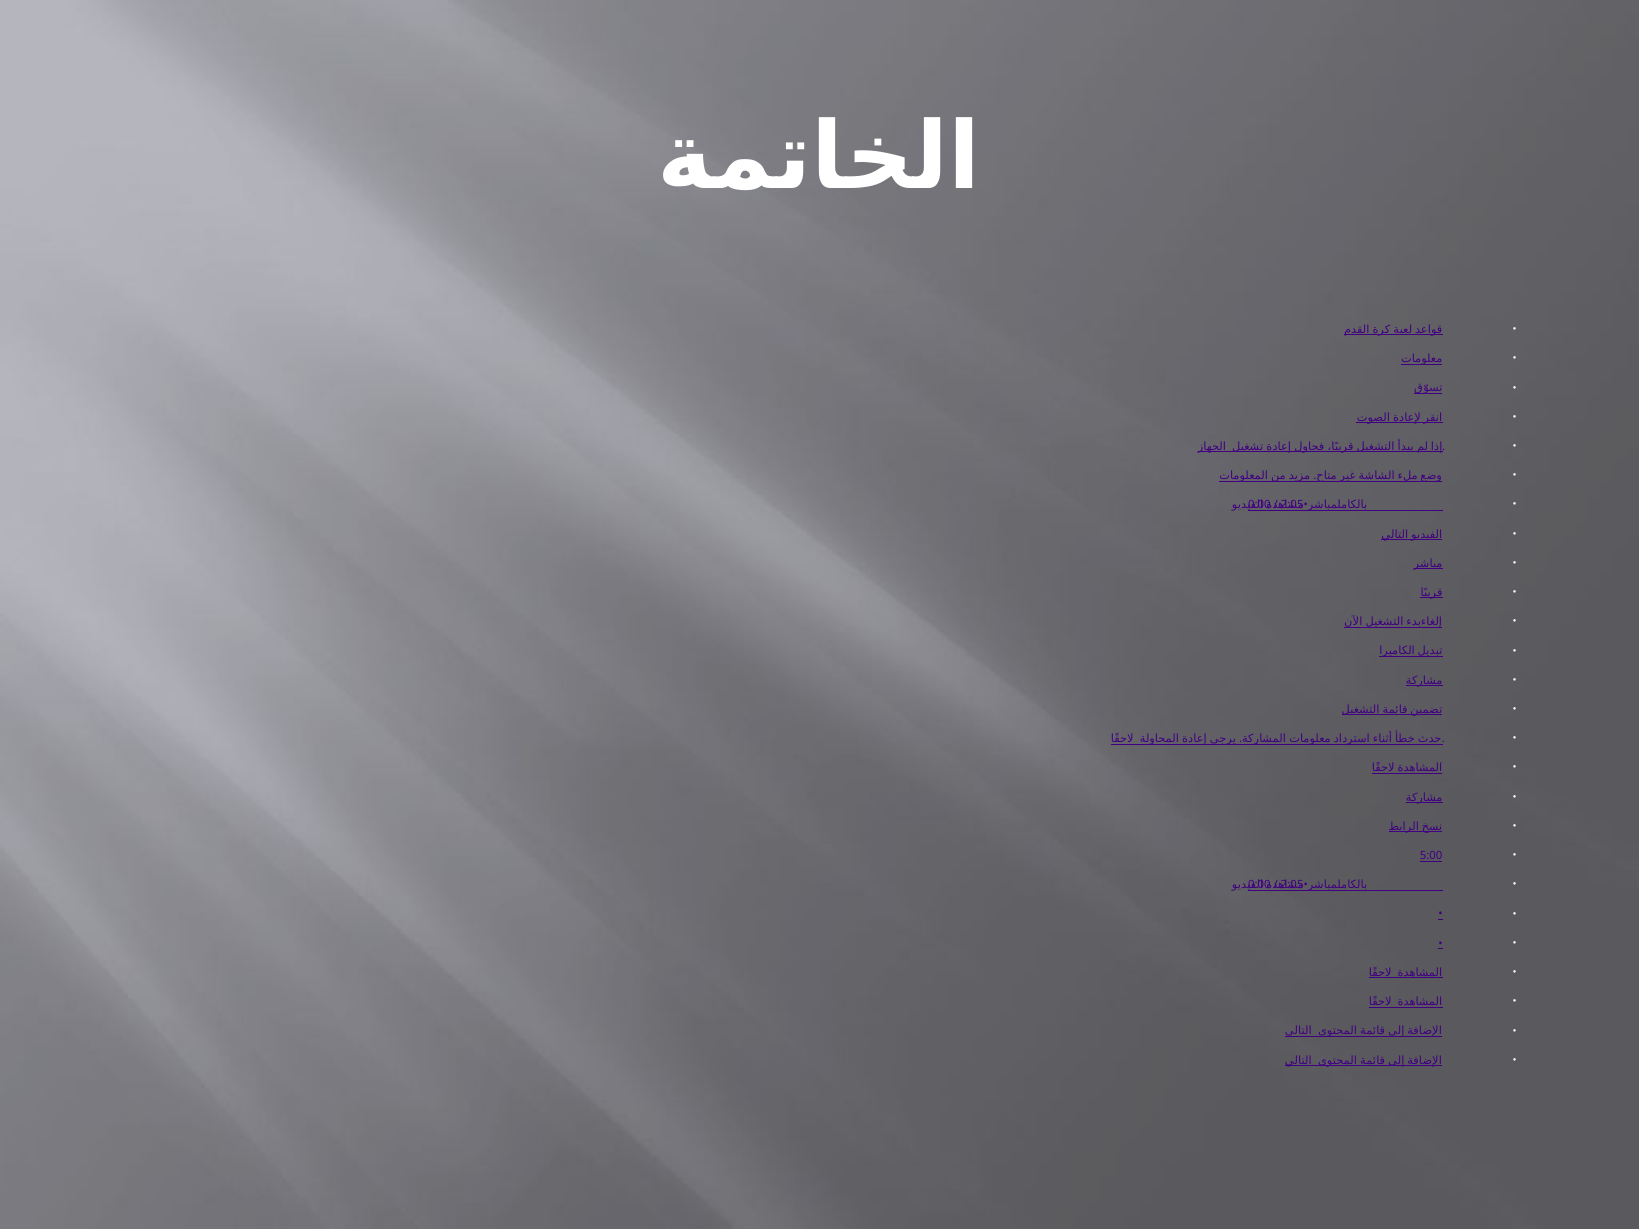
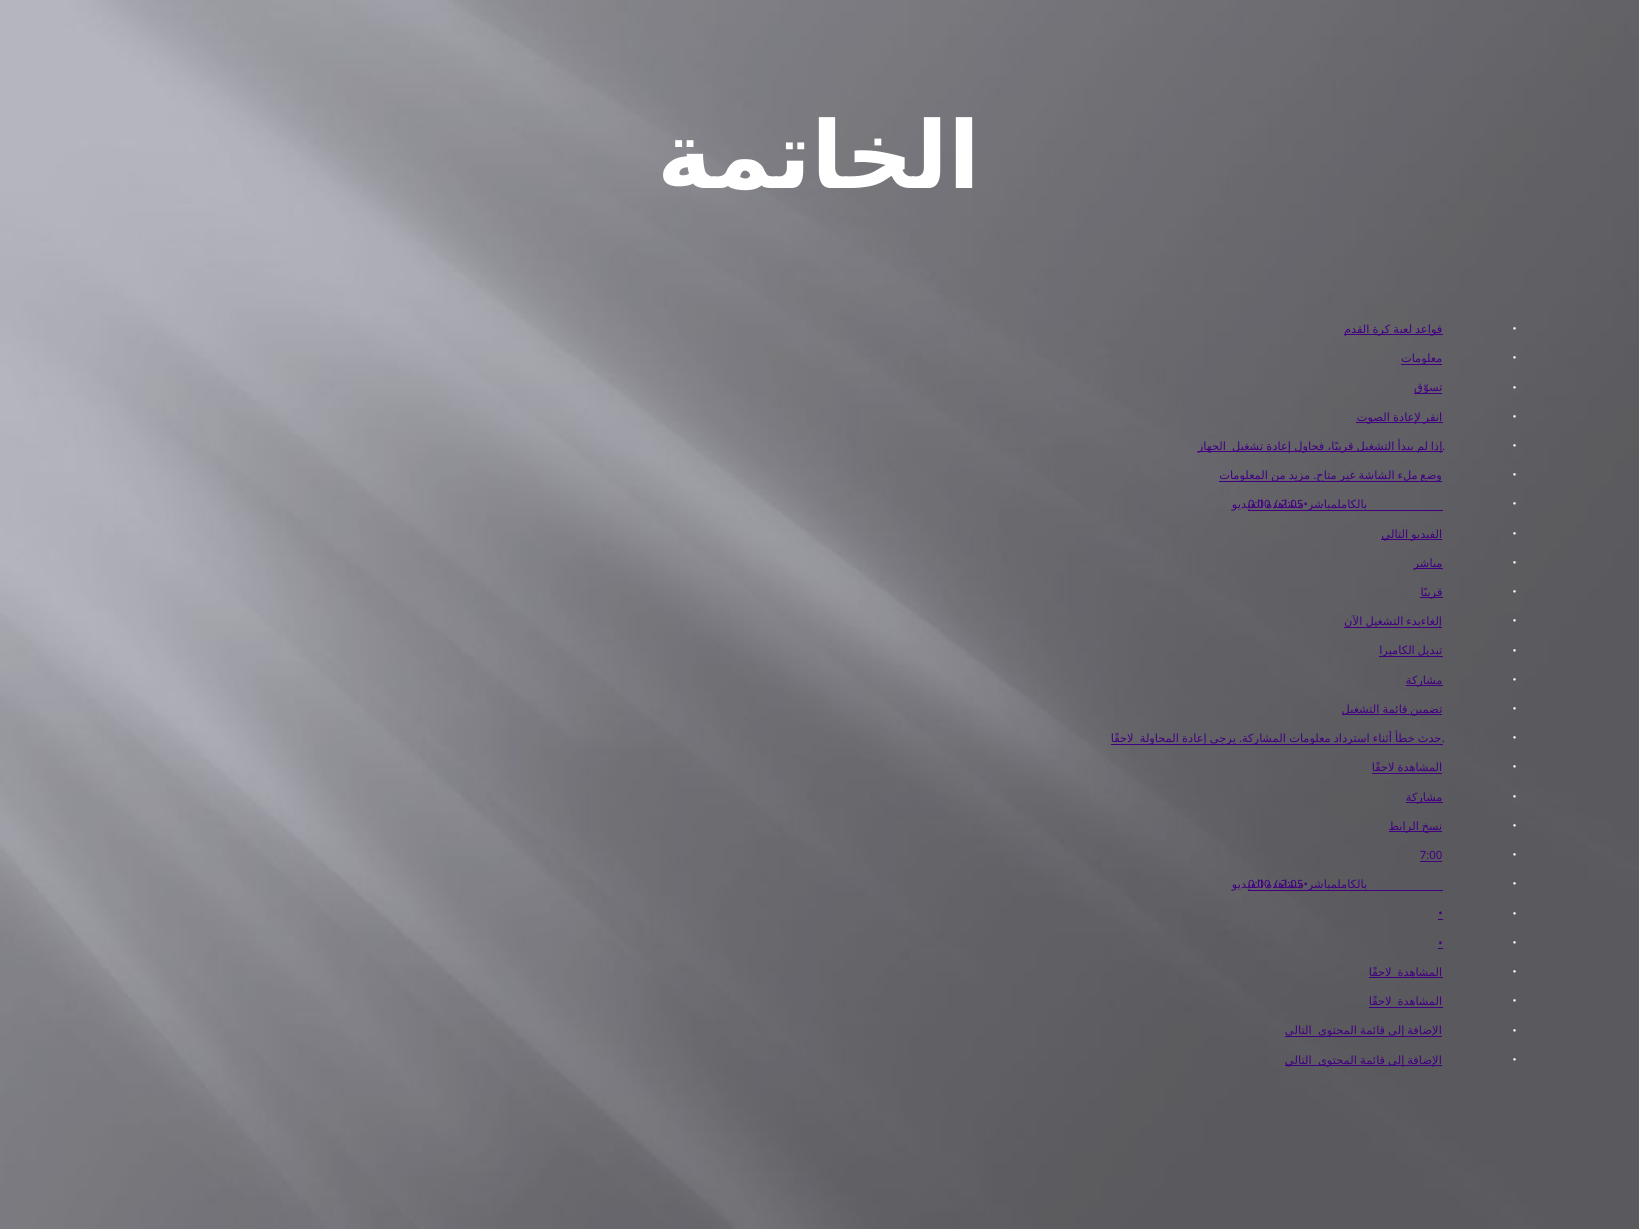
5:00: 5:00 -> 7:00
